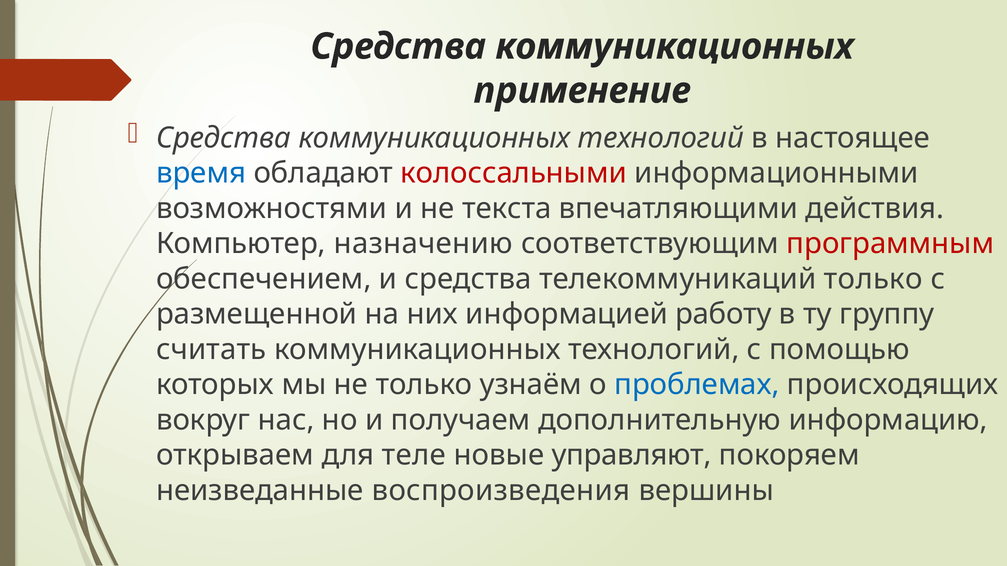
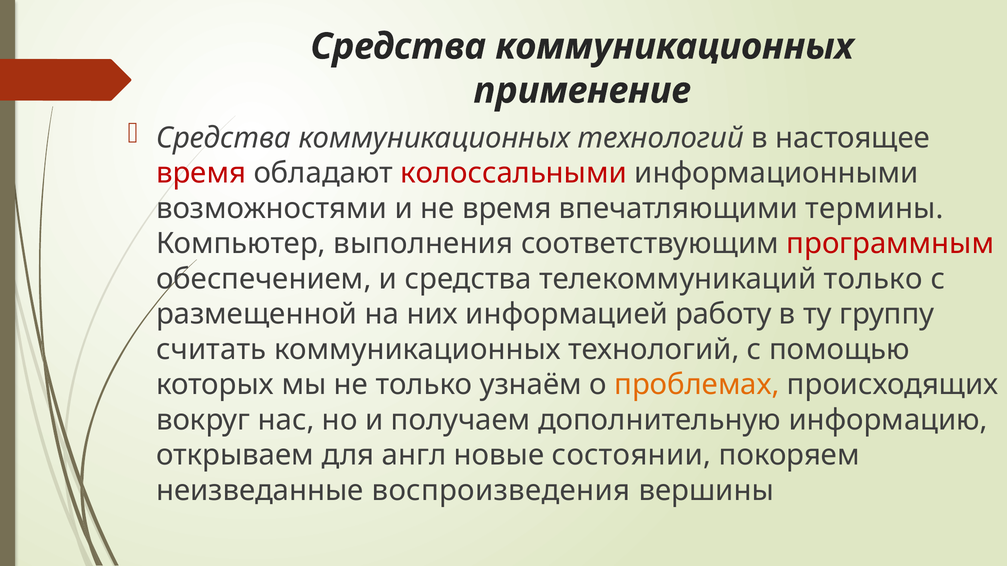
время at (201, 173) colour: blue -> red
не текста: текста -> время
действия: действия -> термины
назначению: назначению -> выполнения
проблемах colour: blue -> orange
теле: теле -> англ
управляют: управляют -> состоянии
